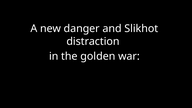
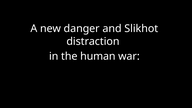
golden: golden -> human
